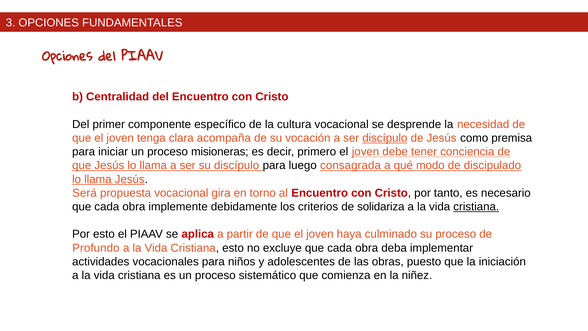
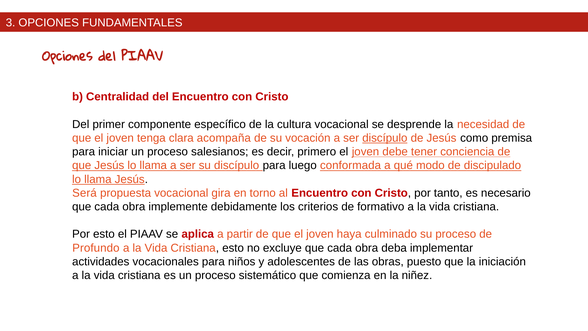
misioneras: misioneras -> salesianos
consagrada: consagrada -> conformada
solidariza: solidariza -> formativo
cristiana at (476, 207) underline: present -> none
